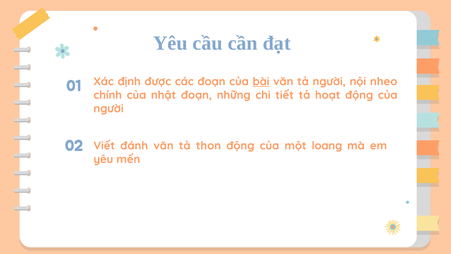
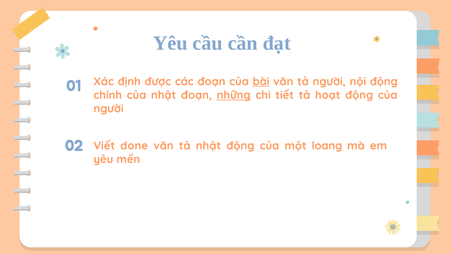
nội nheo: nheo -> động
những underline: none -> present
đánh: đánh -> done
tả thon: thon -> nhật
